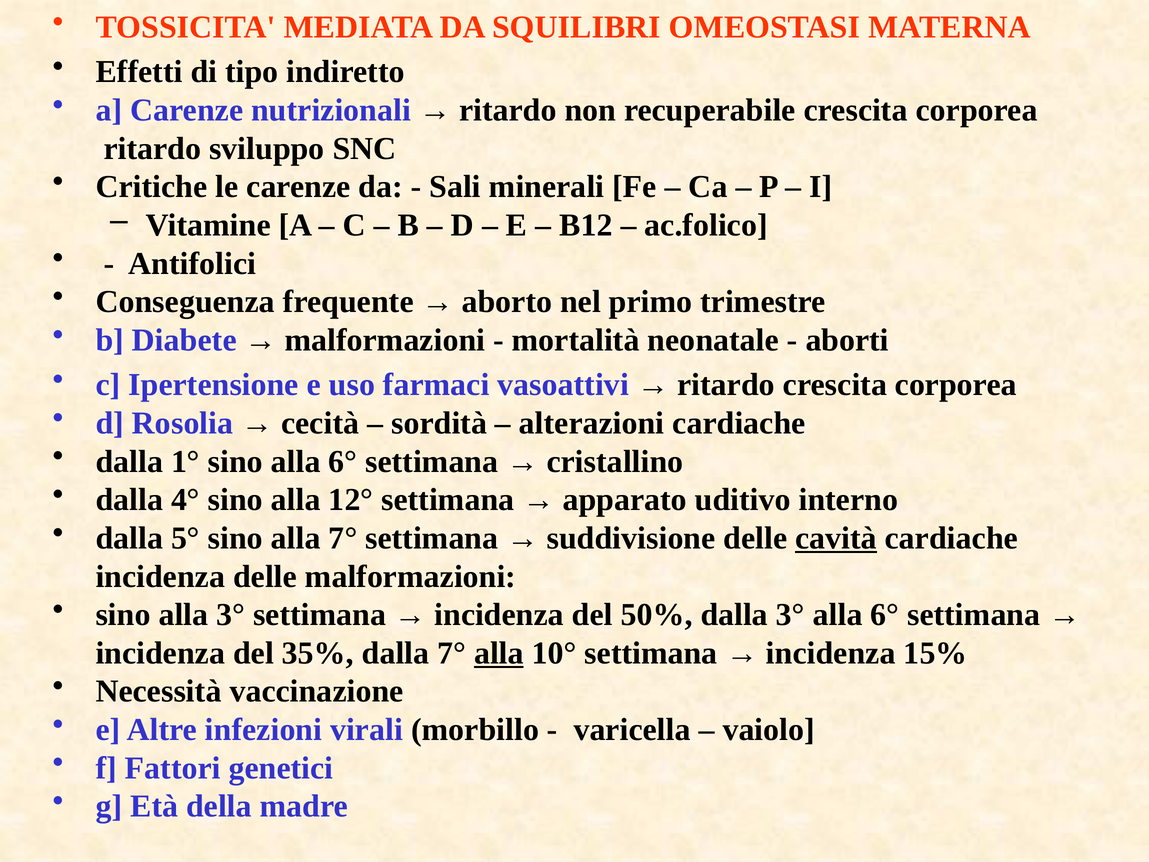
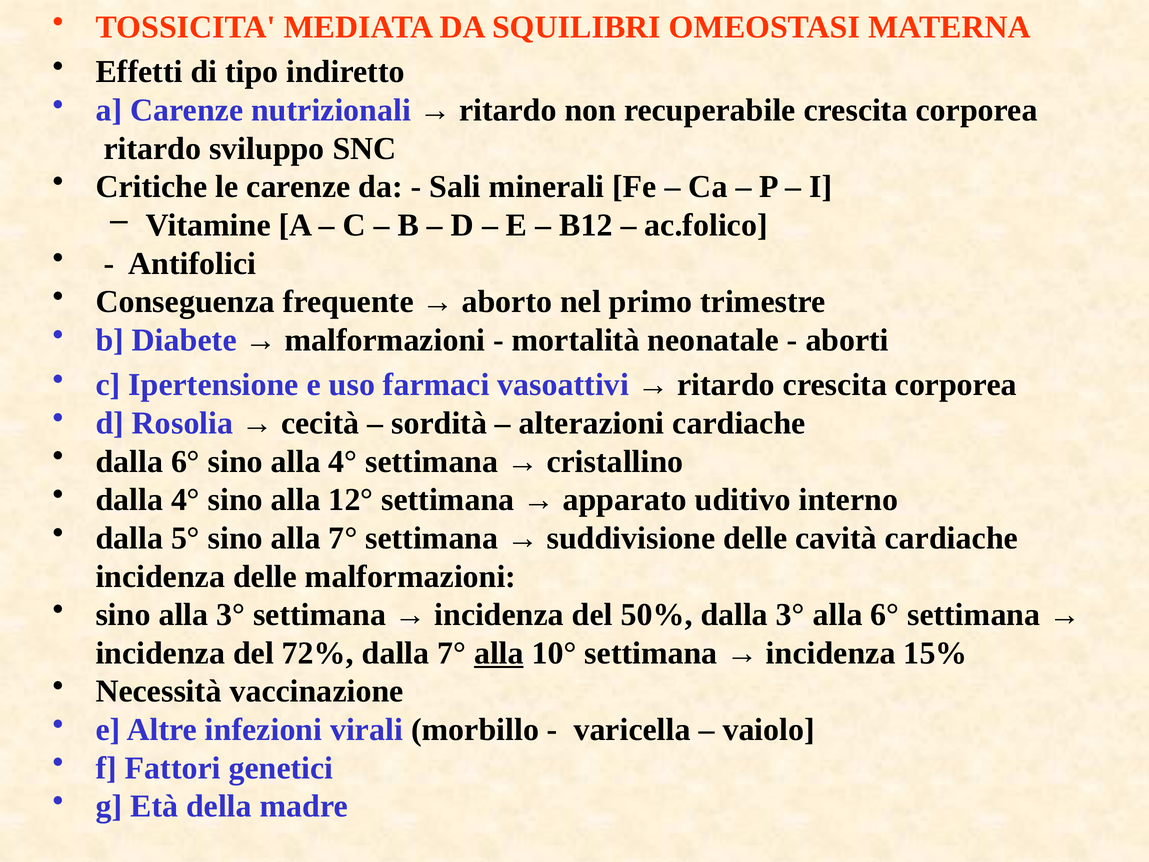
dalla 1°: 1° -> 6°
sino alla 6°: 6° -> 4°
cavità underline: present -> none
35%: 35% -> 72%
